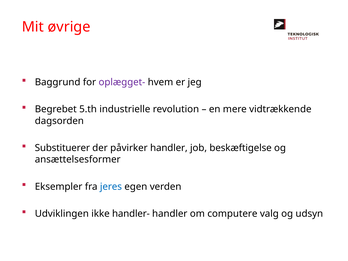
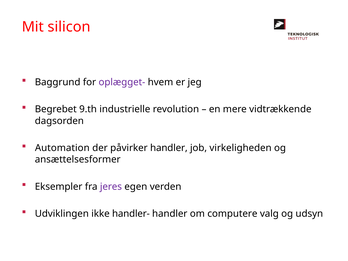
øvrige: øvrige -> silicon
5.th: 5.th -> 9.th
Substituerer: Substituerer -> Automation
beskæftigelse: beskæftigelse -> virkeligheden
jeres colour: blue -> purple
